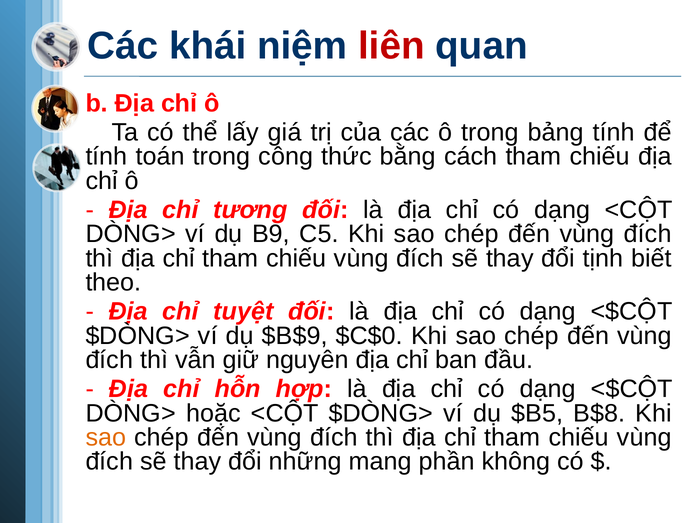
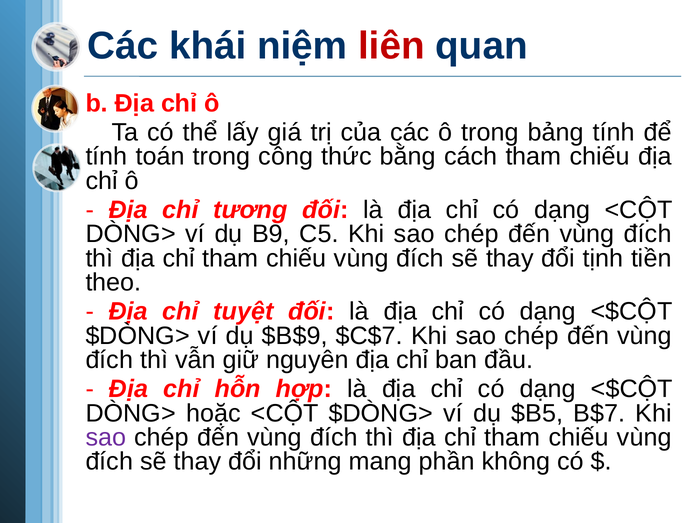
biết: biết -> tiền
$C$0: $C$0 -> $C$7
B$8: B$8 -> B$7
sao at (106, 437) colour: orange -> purple
